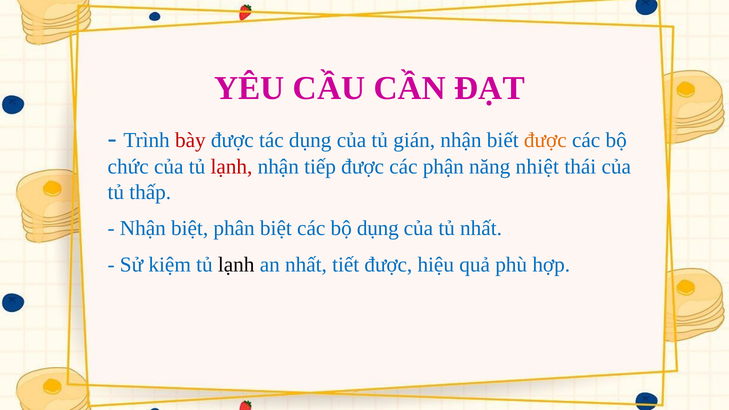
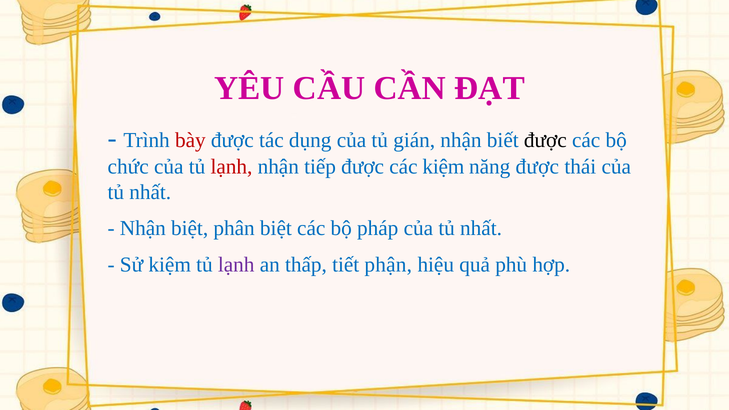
được at (545, 140) colour: orange -> black
các phận: phận -> kiệm
năng nhiệt: nhiệt -> được
thấp at (150, 192): thấp -> nhất
bộ dụng: dụng -> pháp
lạnh at (236, 265) colour: black -> purple
an nhất: nhất -> thấp
tiết được: được -> phận
